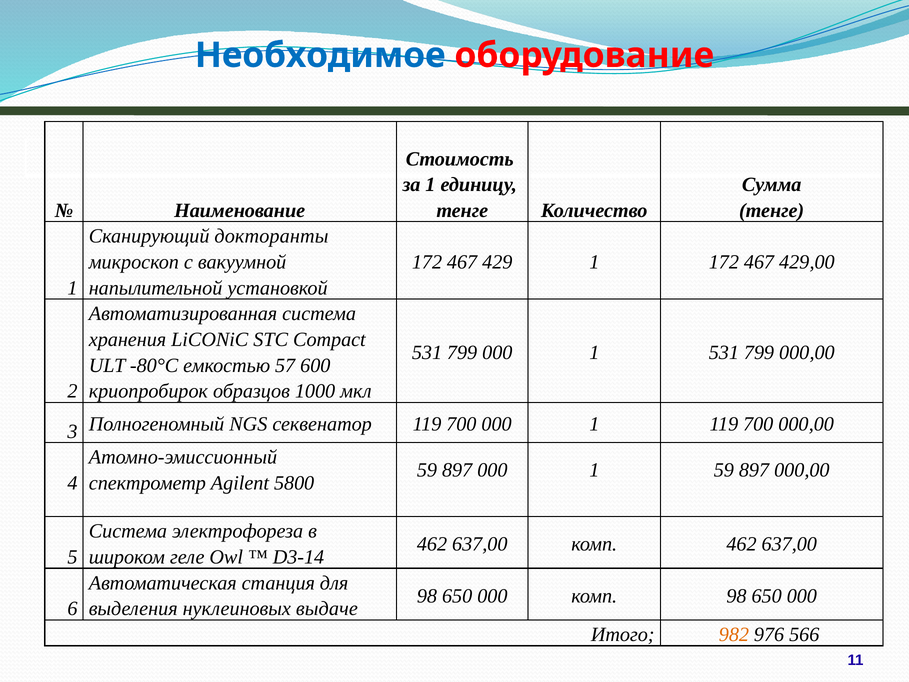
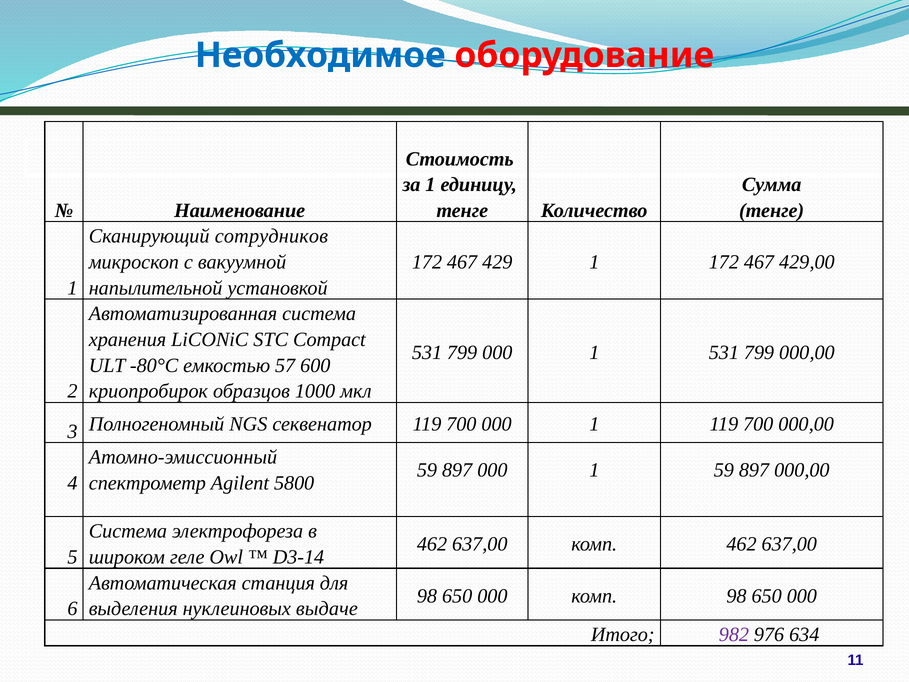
докторанты: докторанты -> сотрудников
982 colour: orange -> purple
566: 566 -> 634
